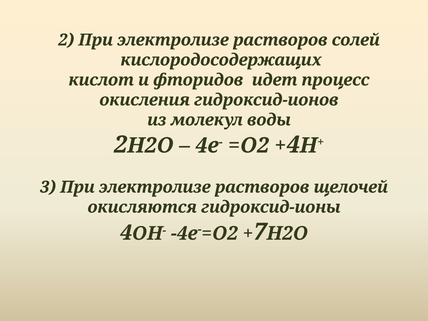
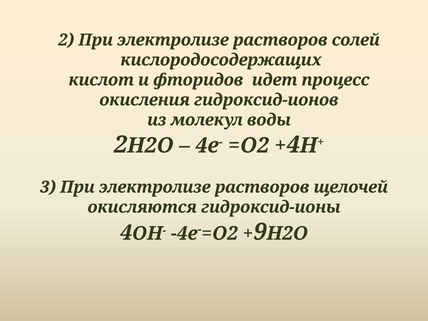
7: 7 -> 9
